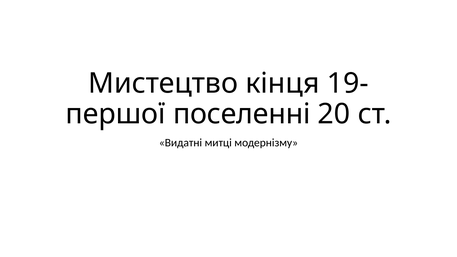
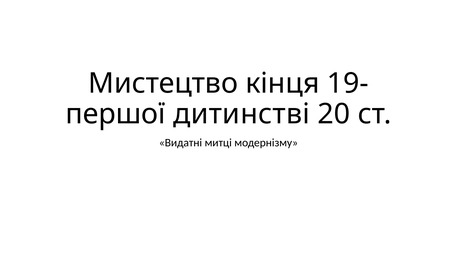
поселенні: поселенні -> дитинстві
